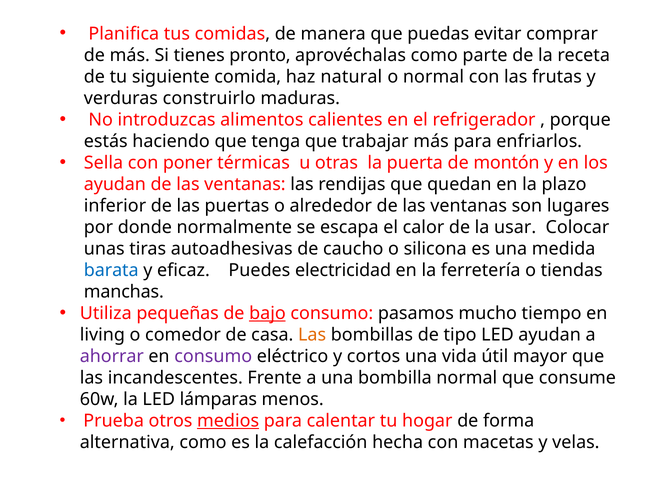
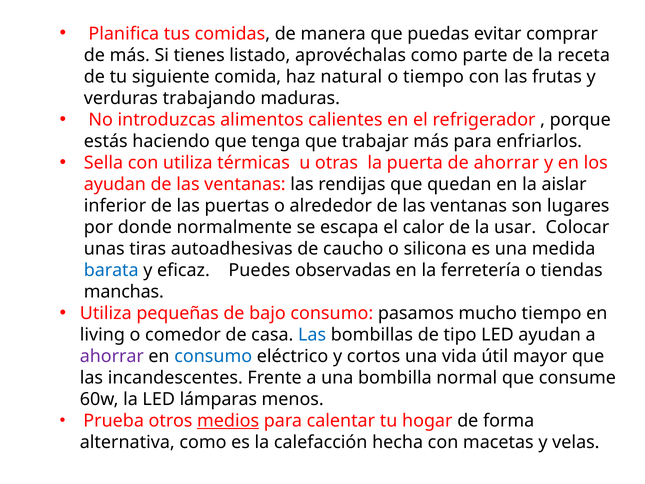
pronto: pronto -> listado
o normal: normal -> tiempo
construirlo: construirlo -> trabajando
con poner: poner -> utiliza
de montón: montón -> ahorrar
plazo: plazo -> aislar
electricidad: electricidad -> observadas
bajo underline: present -> none
Las at (312, 335) colour: orange -> blue
consumo at (213, 356) colour: purple -> blue
